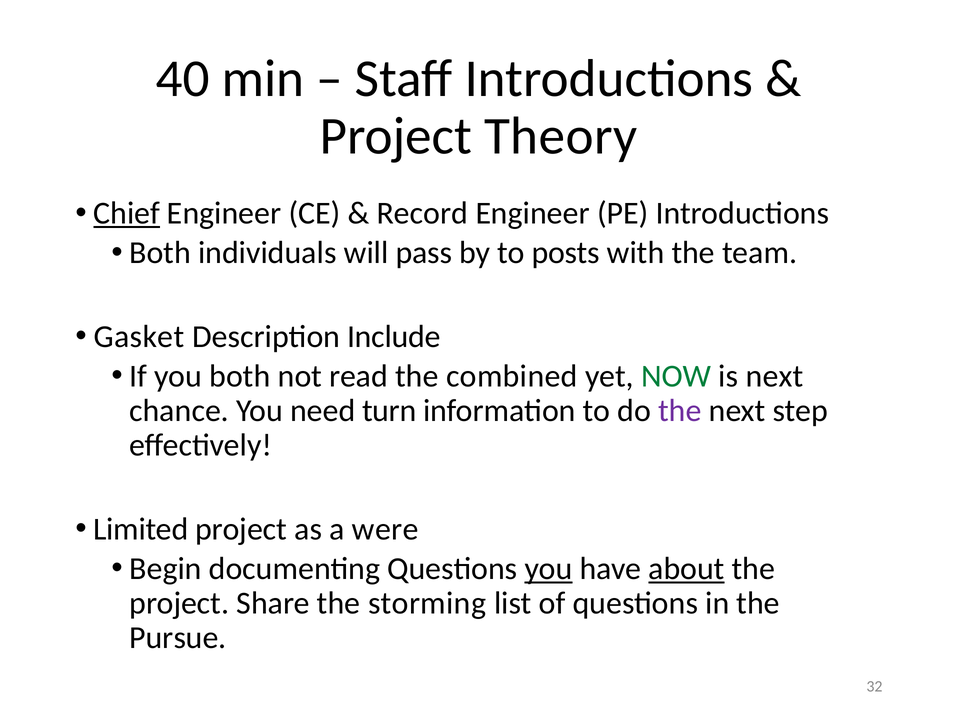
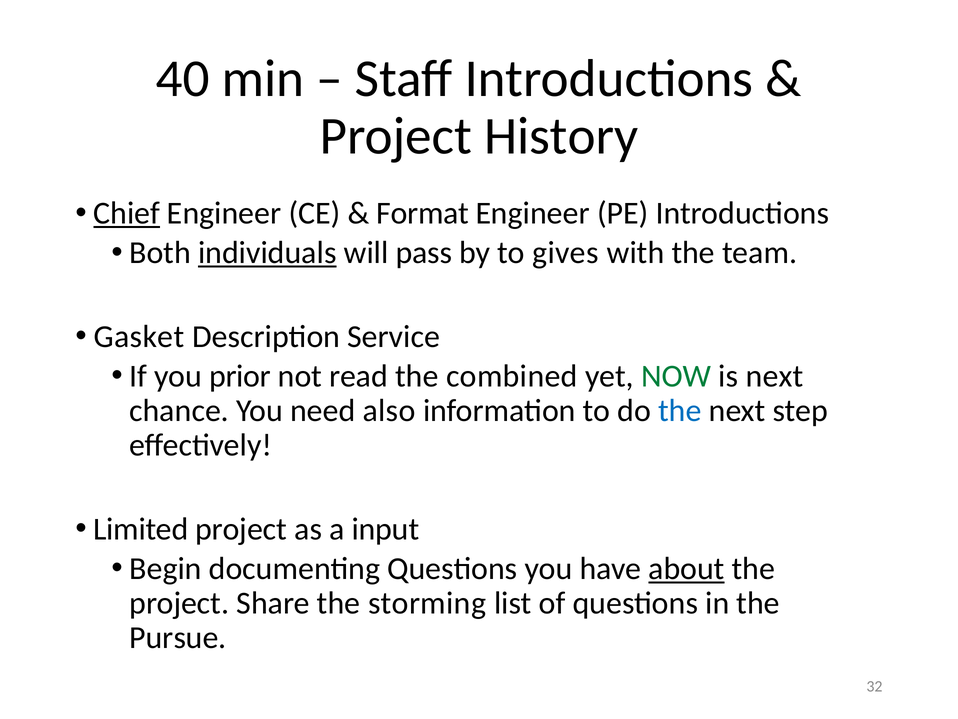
Theory: Theory -> History
Record: Record -> Format
individuals underline: none -> present
posts: posts -> gives
Include: Include -> Service
you both: both -> prior
turn: turn -> also
the at (680, 410) colour: purple -> blue
were: were -> input
you at (549, 568) underline: present -> none
